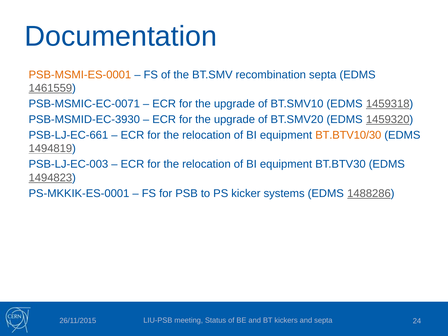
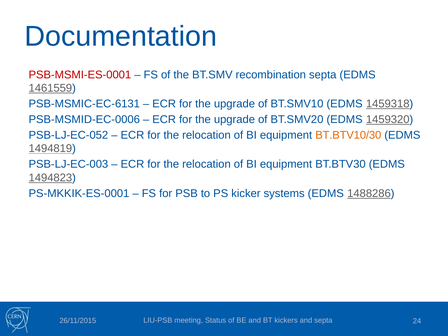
PSB-MSMI-ES-0001 colour: orange -> red
PSB-MSMIC-EC-0071: PSB-MSMIC-EC-0071 -> PSB-MSMIC-EC-6131
PSB-MSMID-EC-3930: PSB-MSMID-EC-3930 -> PSB-MSMID-EC-0006
PSB-LJ-EC-661: PSB-LJ-EC-661 -> PSB-LJ-EC-052
